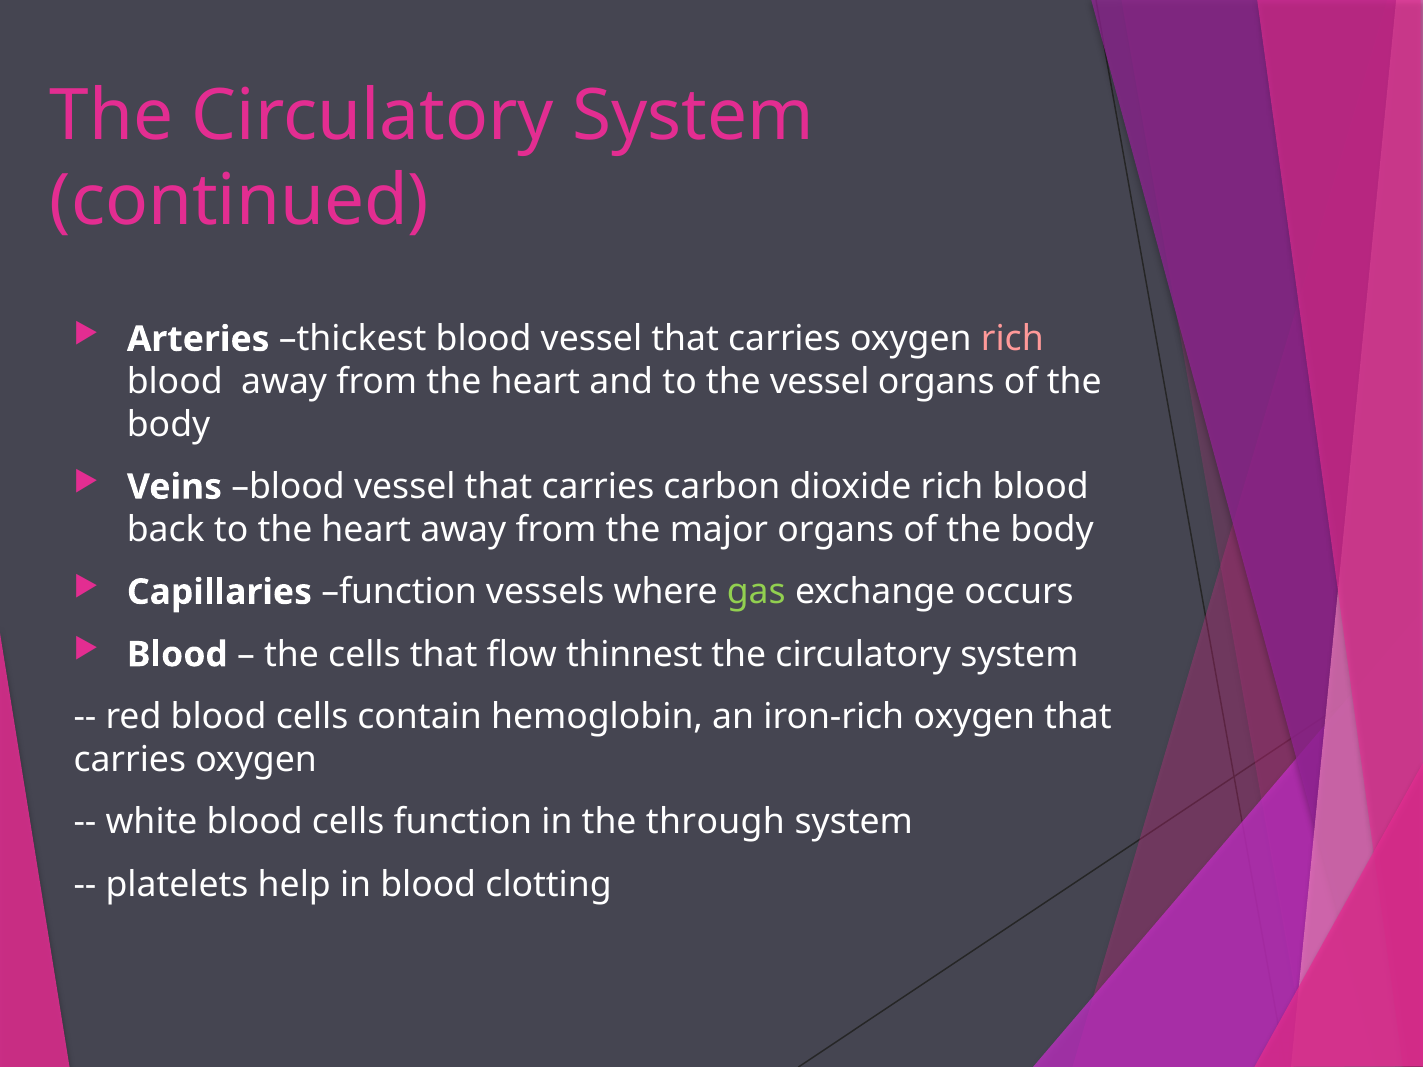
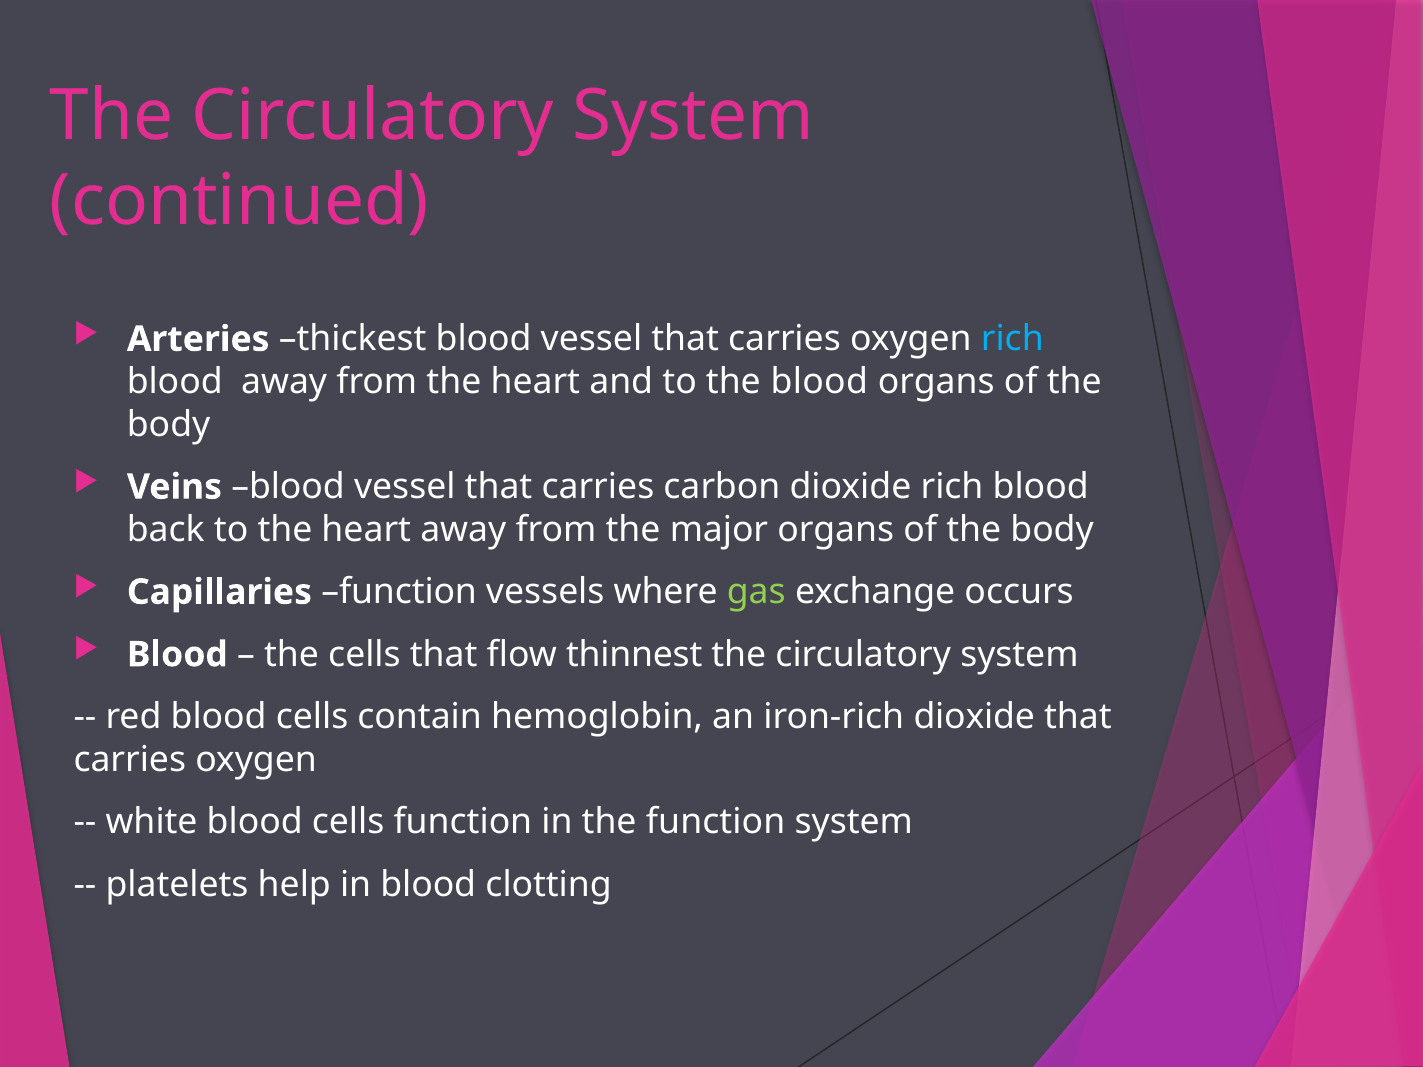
rich at (1012, 339) colour: pink -> light blue
the vessel: vessel -> blood
iron-rich oxygen: oxygen -> dioxide
the through: through -> function
